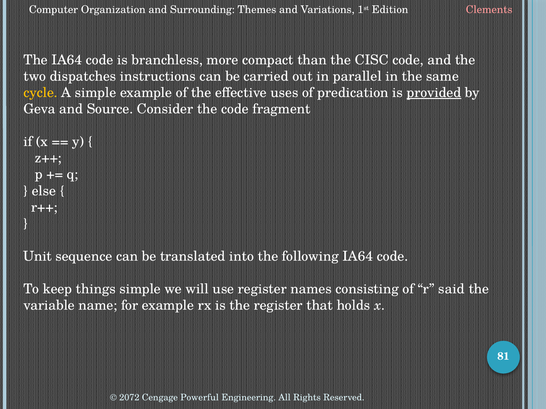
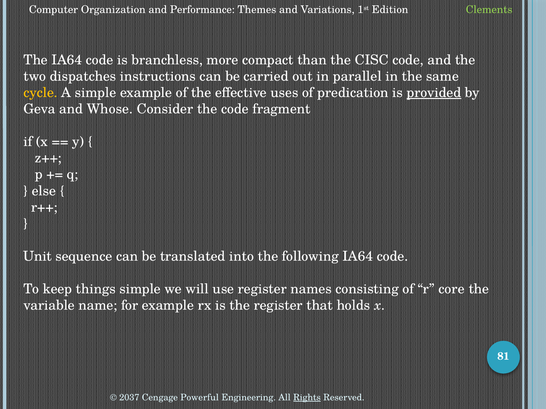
Surrounding: Surrounding -> Performance
Clements colour: pink -> light green
Source: Source -> Whose
said: said -> core
2072: 2072 -> 2037
Rights underline: none -> present
